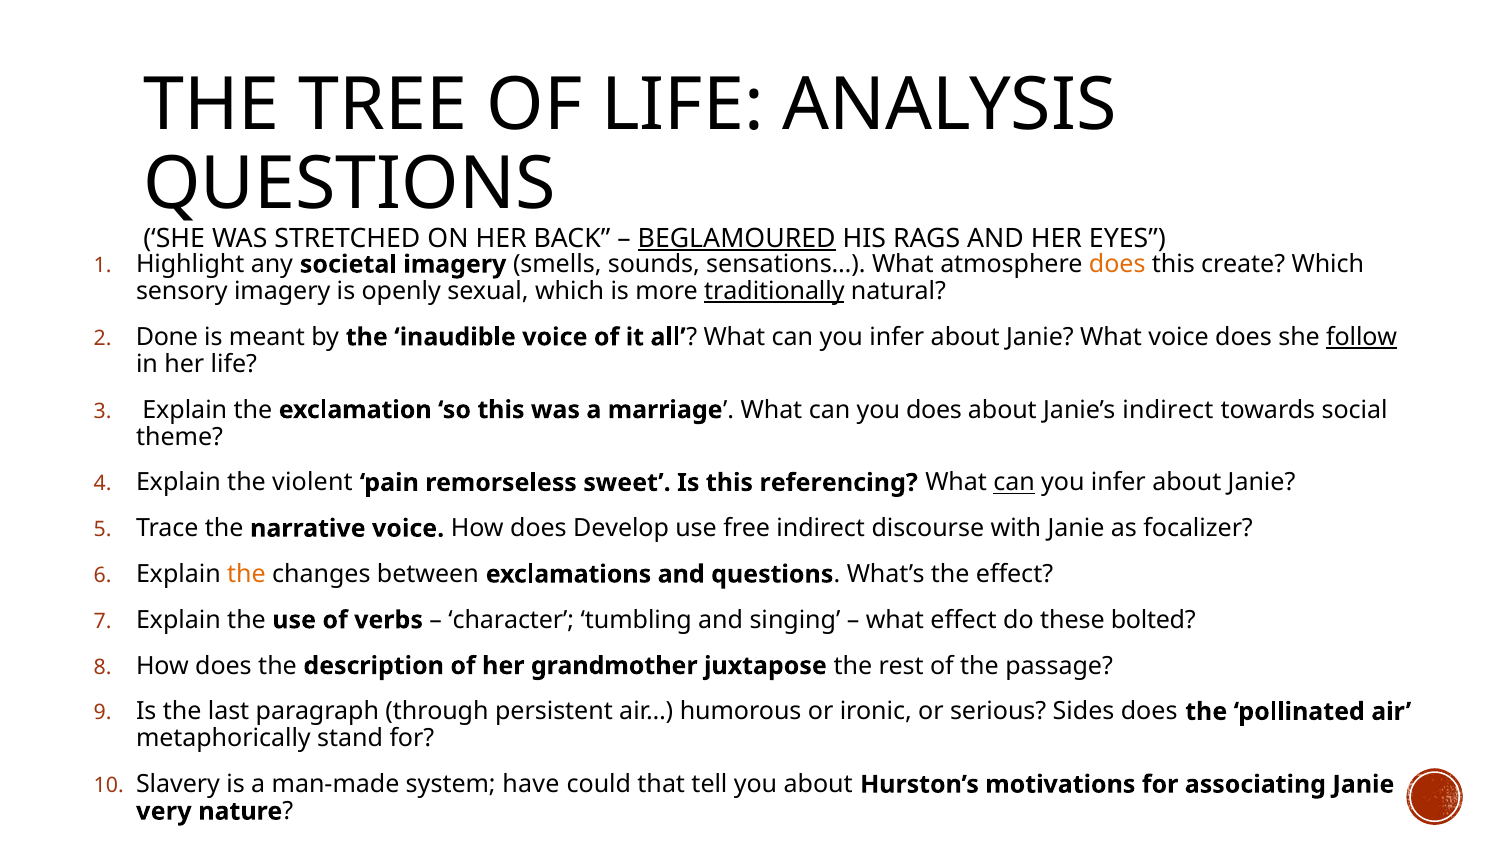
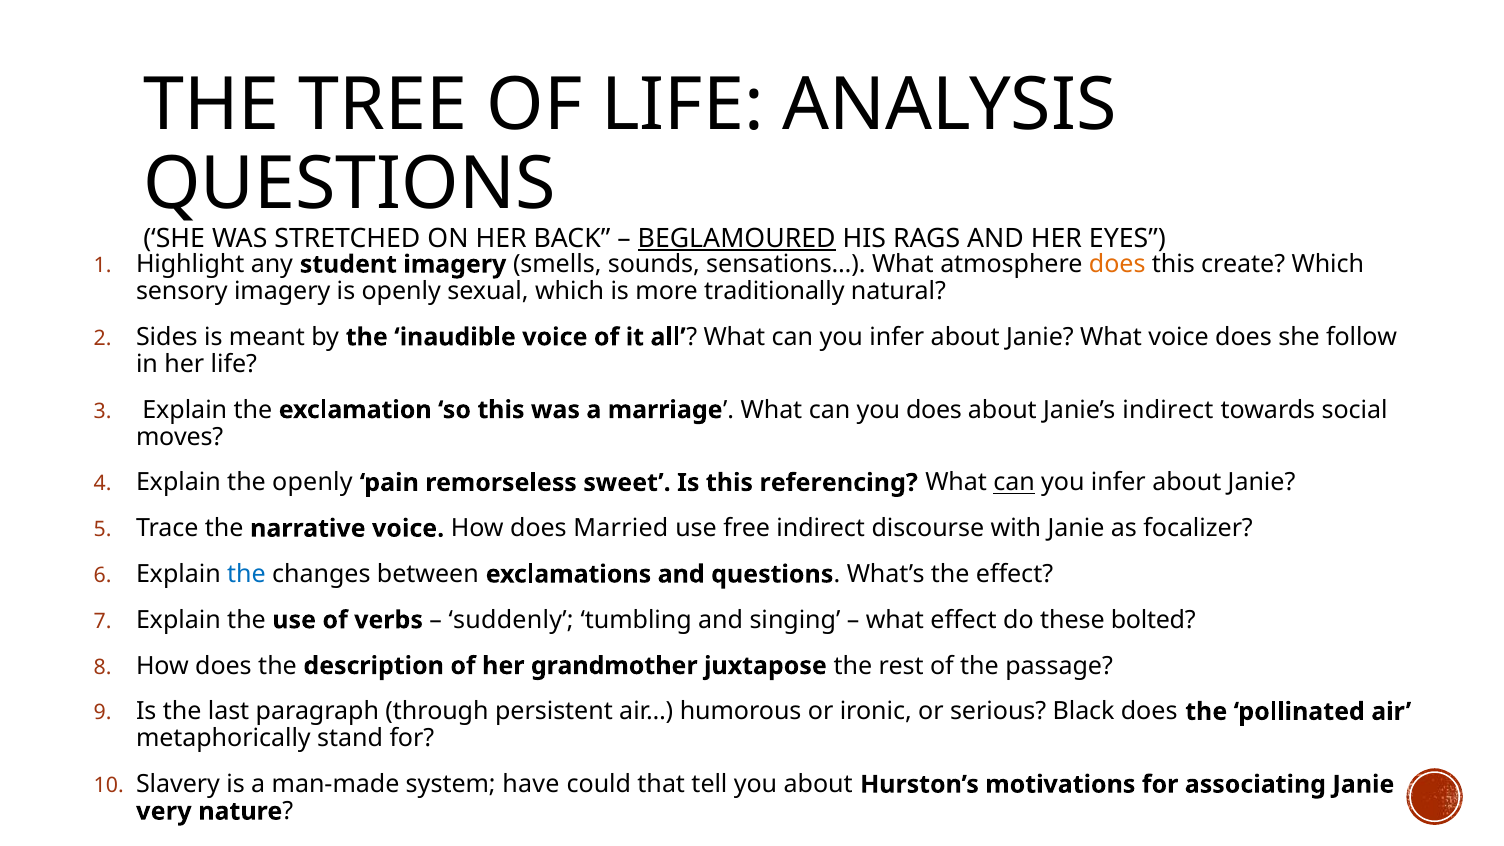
societal: societal -> student
traditionally underline: present -> none
Done: Done -> Sides
follow underline: present -> none
theme: theme -> moves
the violent: violent -> openly
Develop: Develop -> Married
the at (247, 574) colour: orange -> blue
character: character -> suddenly
Sides: Sides -> Black
